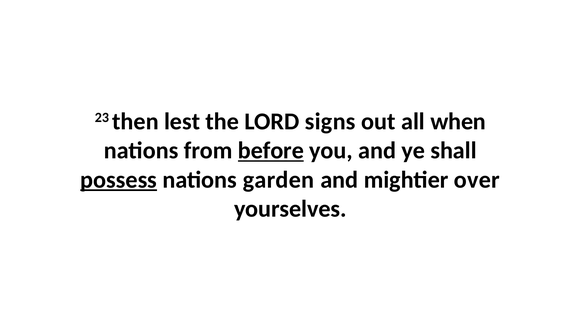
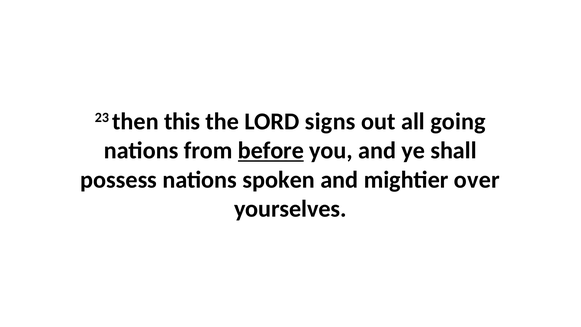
lest: lest -> this
when: when -> going
possess underline: present -> none
garden: garden -> spoken
